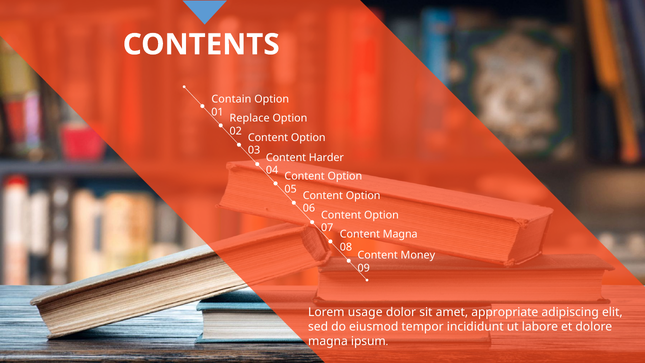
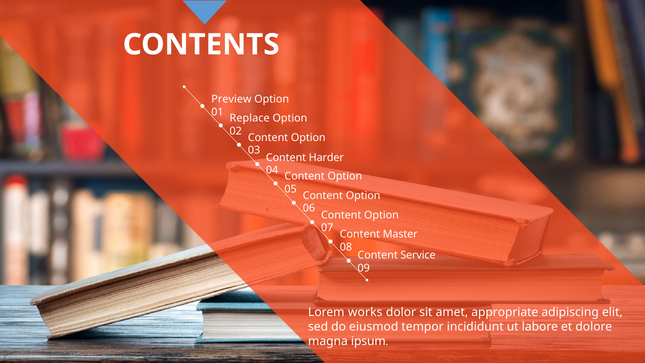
Contain: Contain -> Preview
Content Magna: Magna -> Master
Money: Money -> Service
usage: usage -> works
